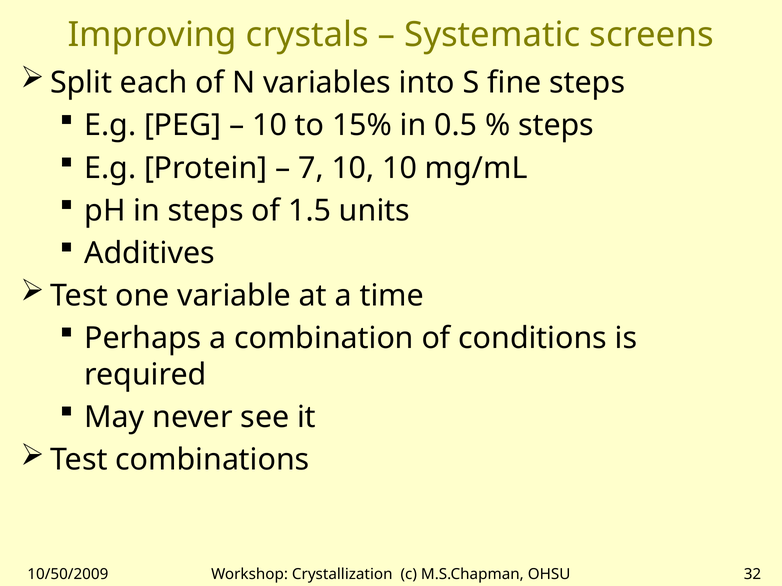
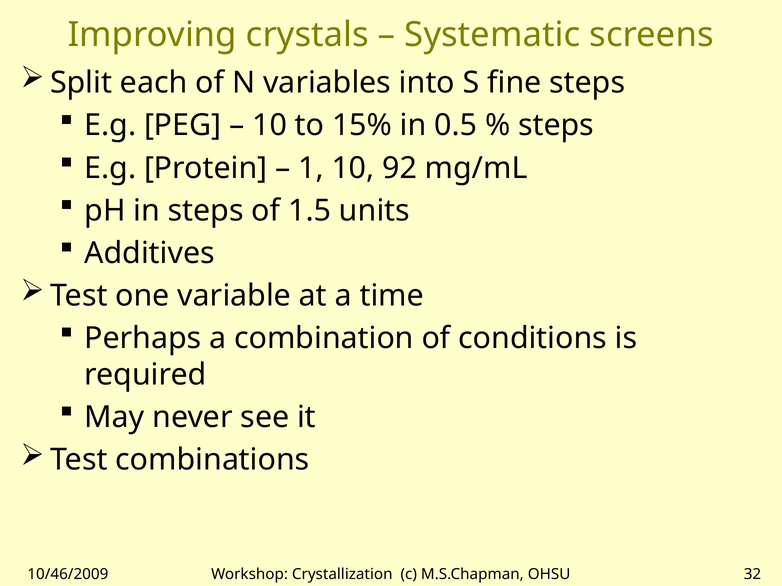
7: 7 -> 1
10 10: 10 -> 92
10/50/2009: 10/50/2009 -> 10/46/2009
